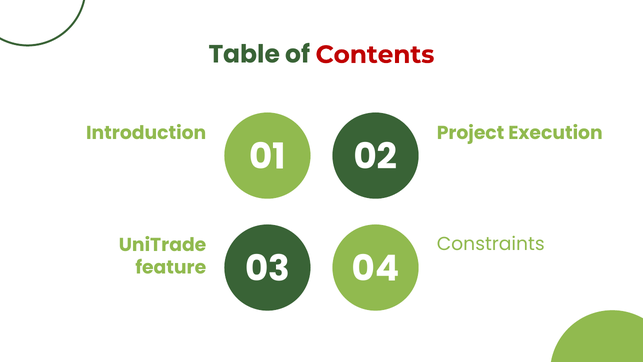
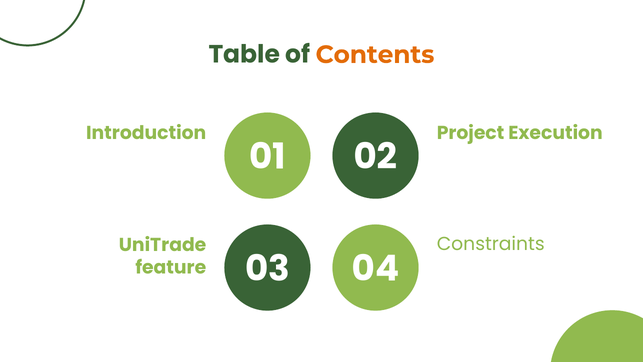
Contents colour: red -> orange
